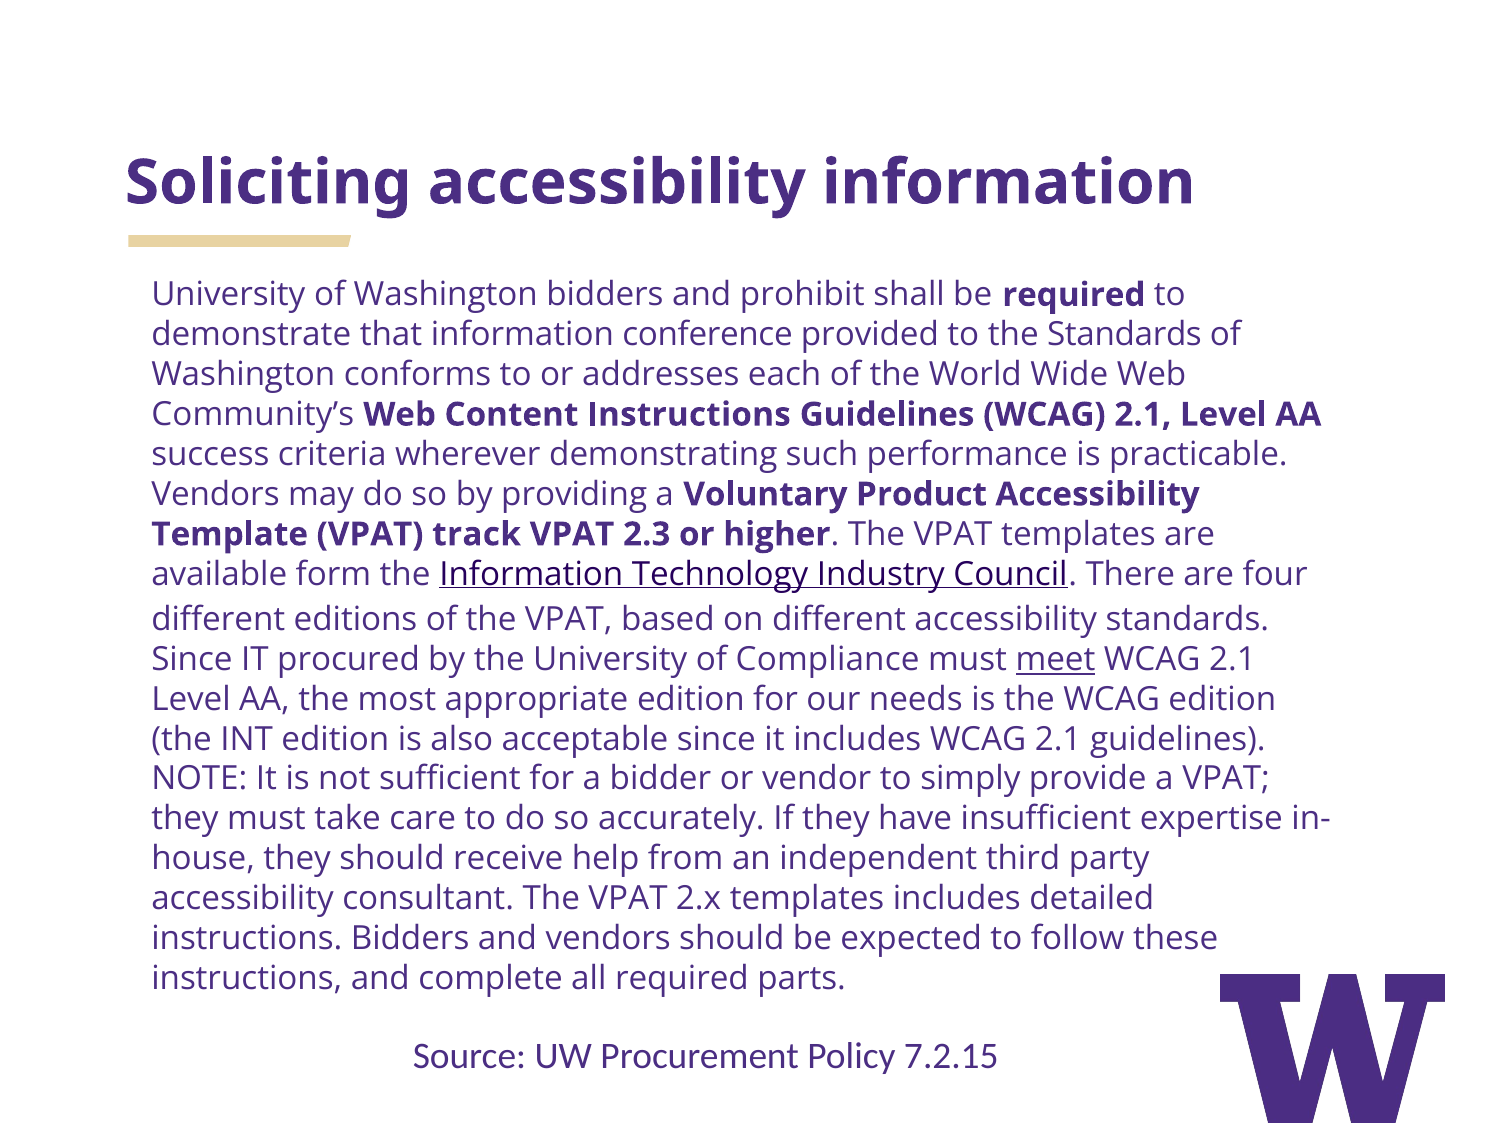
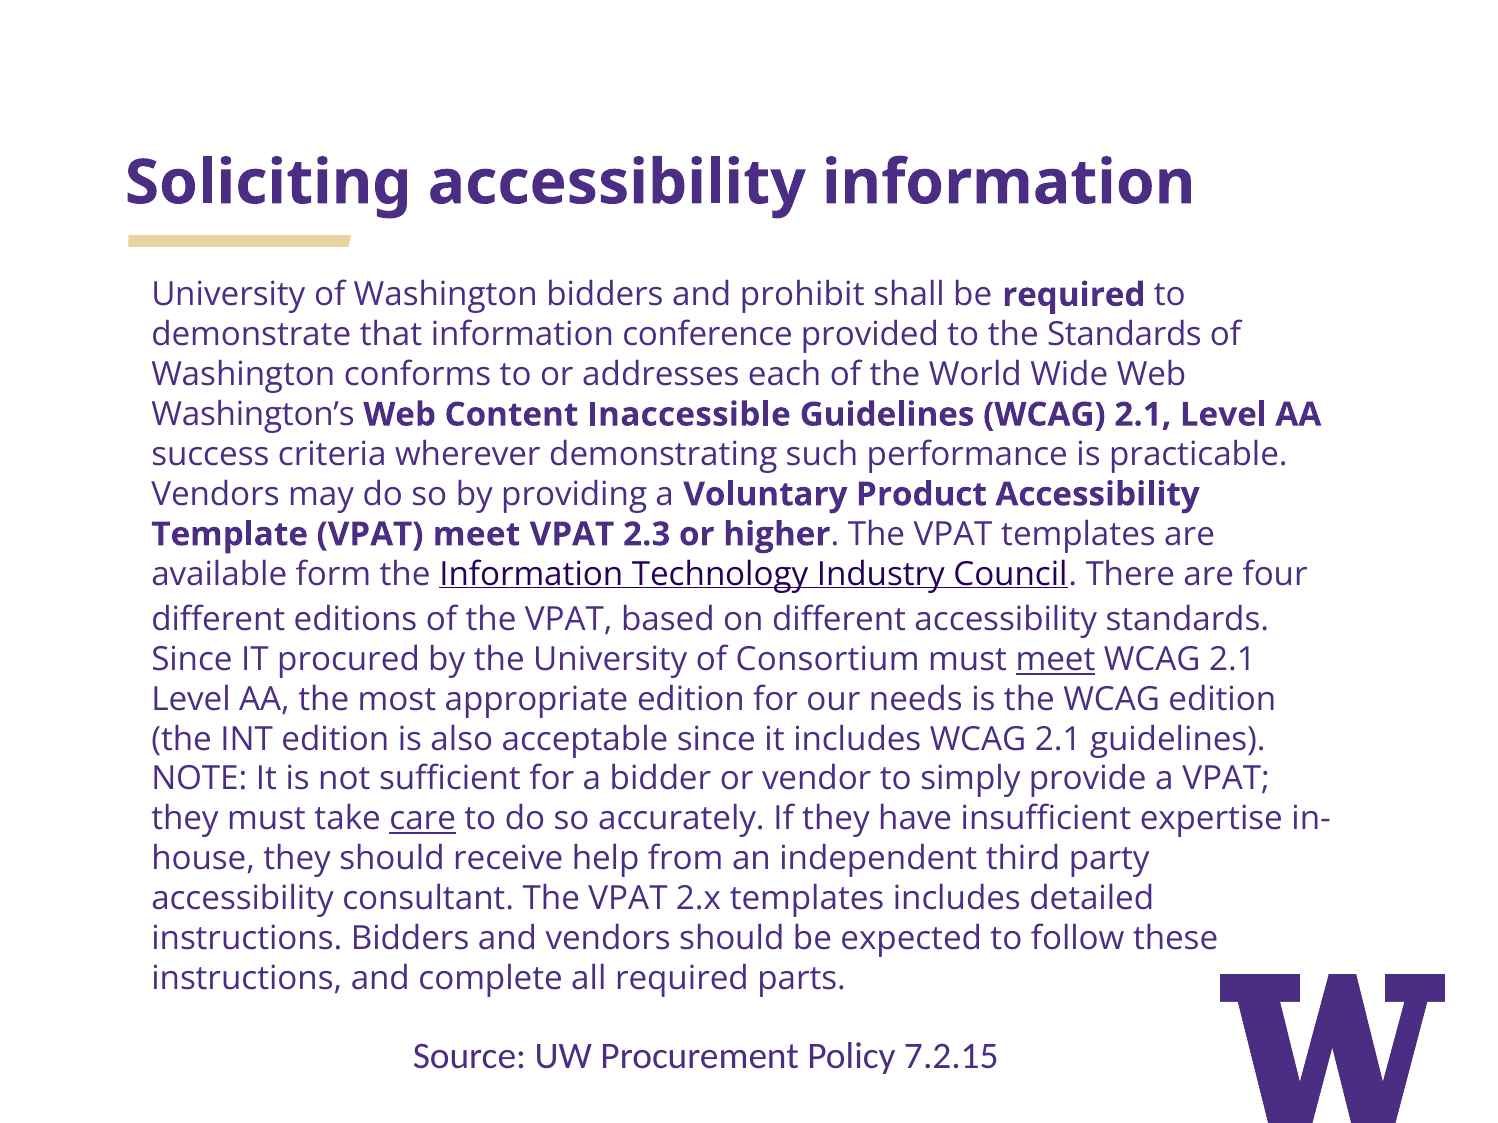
Community’s: Community’s -> Washington’s
Content Instructions: Instructions -> Inaccessible
VPAT track: track -> meet
Compliance: Compliance -> Consortium
care underline: none -> present
